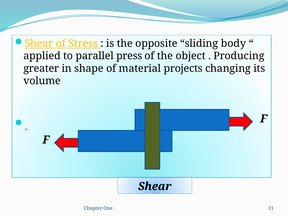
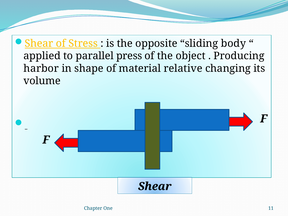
greater: greater -> harbor
projects: projects -> relative
